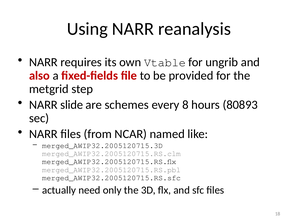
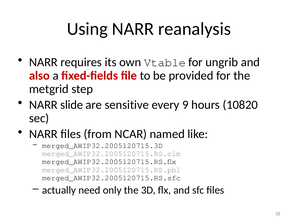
schemes: schemes -> sensitive
8: 8 -> 9
80893: 80893 -> 10820
